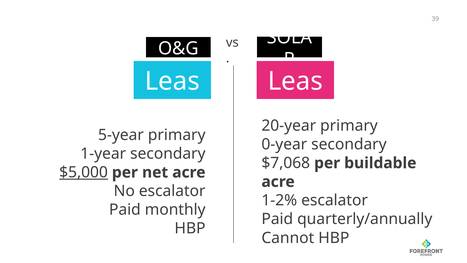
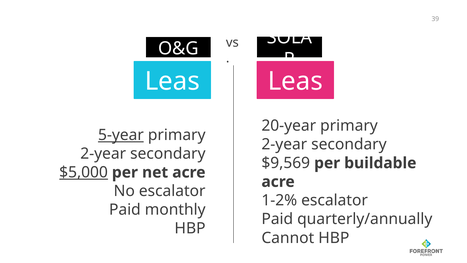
5-year underline: none -> present
0-year at (284, 144): 0-year -> 2-year
1-year at (103, 154): 1-year -> 2-year
$7,068: $7,068 -> $9,569
